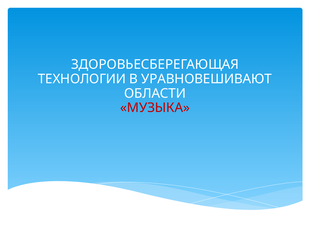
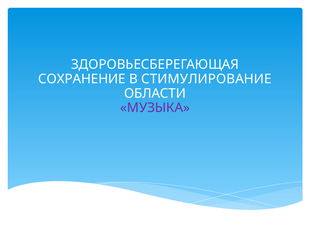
ТЕХНОЛОГИИ: ТЕХНОЛОГИИ -> СОХРАНЕНИЕ
УРАВНОВЕШИВАЮТ: УРАВНОВЕШИВАЮТ -> СТИМУЛИРОВАНИЕ
МУЗЫКА colour: red -> purple
